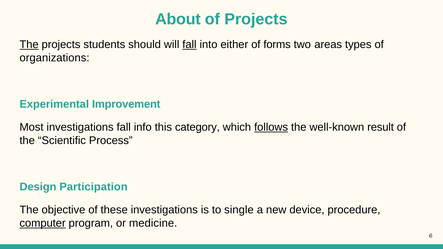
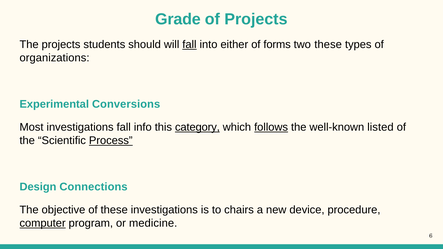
About: About -> Grade
The at (29, 45) underline: present -> none
two areas: areas -> these
Improvement: Improvement -> Conversions
category underline: none -> present
result: result -> listed
Process underline: none -> present
Participation: Participation -> Connections
single: single -> chairs
